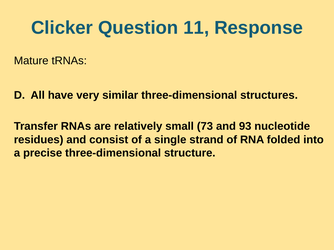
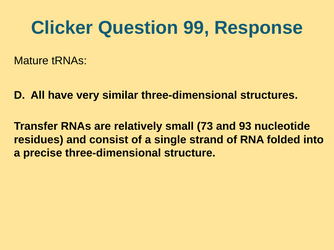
11: 11 -> 99
